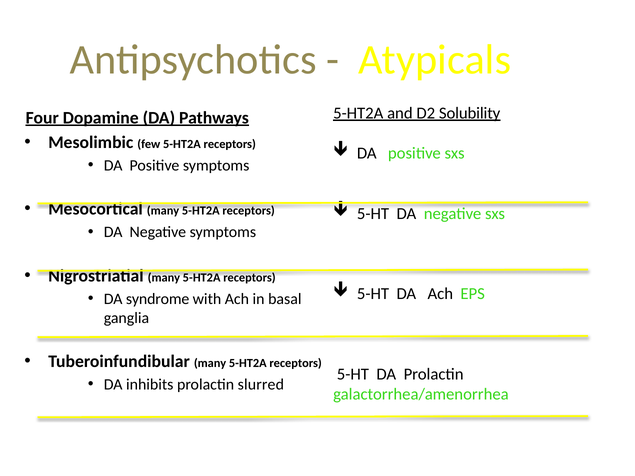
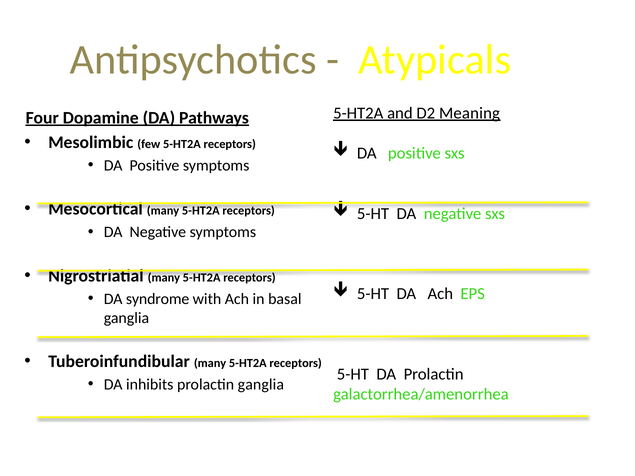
Solubility: Solubility -> Meaning
prolactin slurred: slurred -> ganglia
